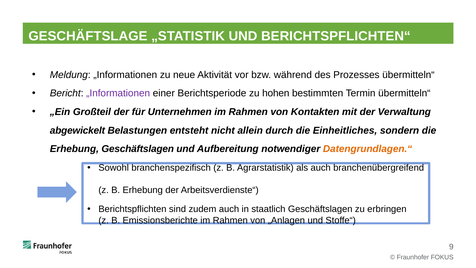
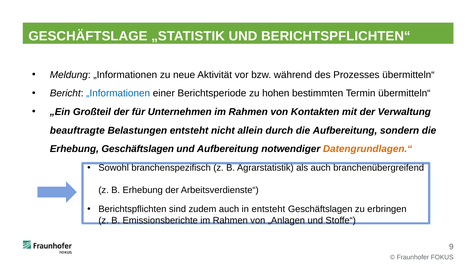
„Informationen at (118, 93) colour: purple -> blue
abgewickelt: abgewickelt -> beauftragte
die Einheitliches: Einheitliches -> Aufbereitung
in staatlich: staatlich -> entsteht
